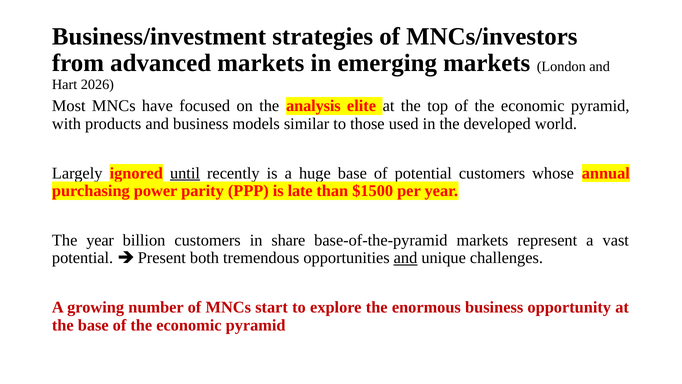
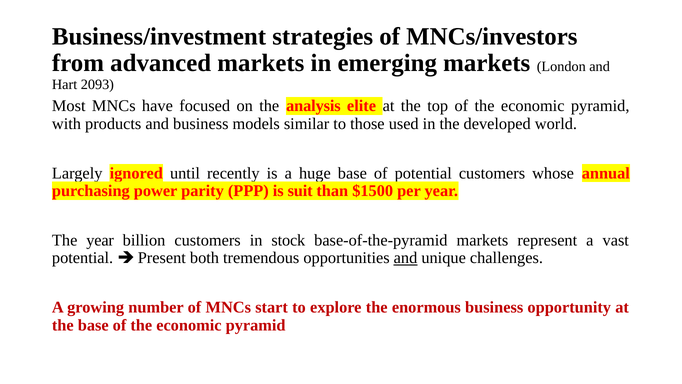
2026: 2026 -> 2093
until underline: present -> none
late: late -> suit
share: share -> stock
